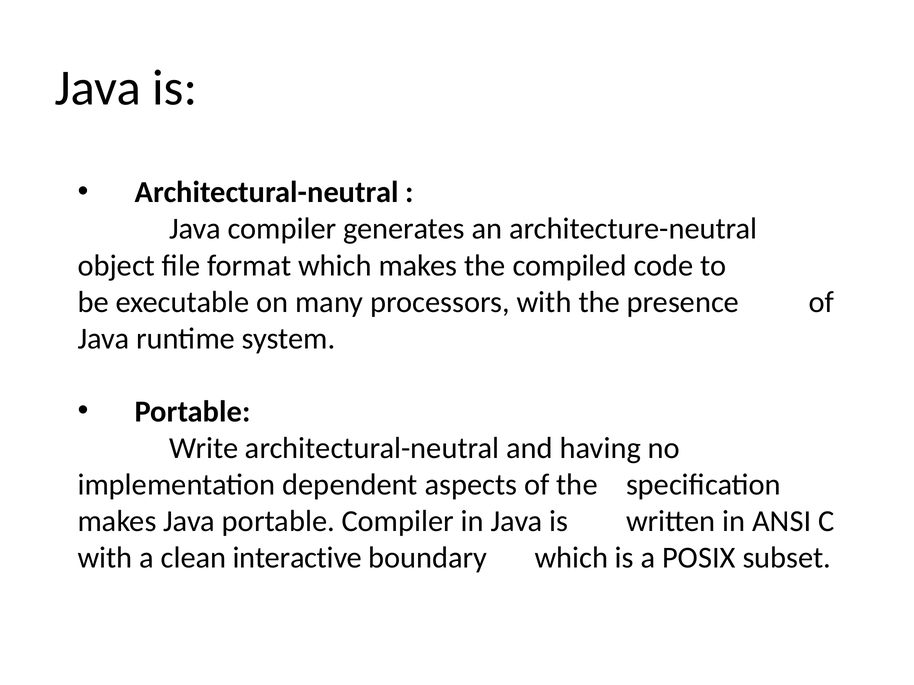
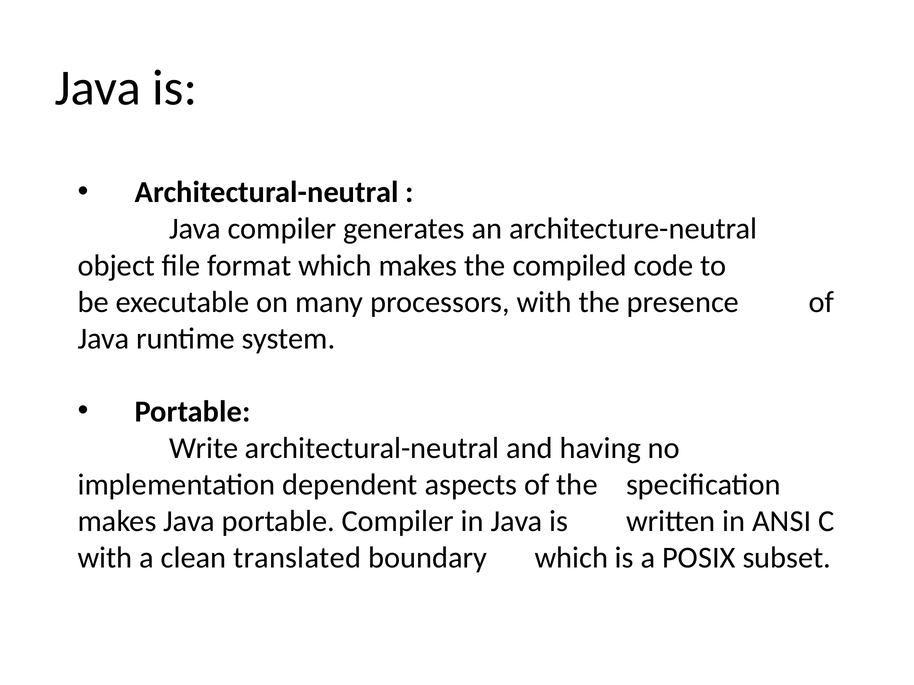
interactive: interactive -> translated
